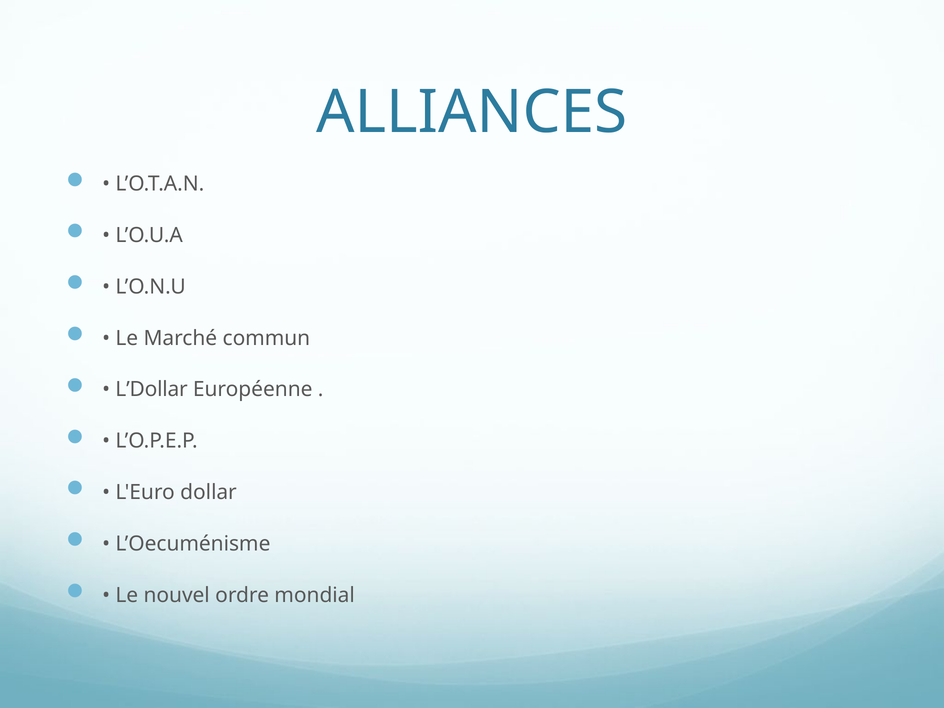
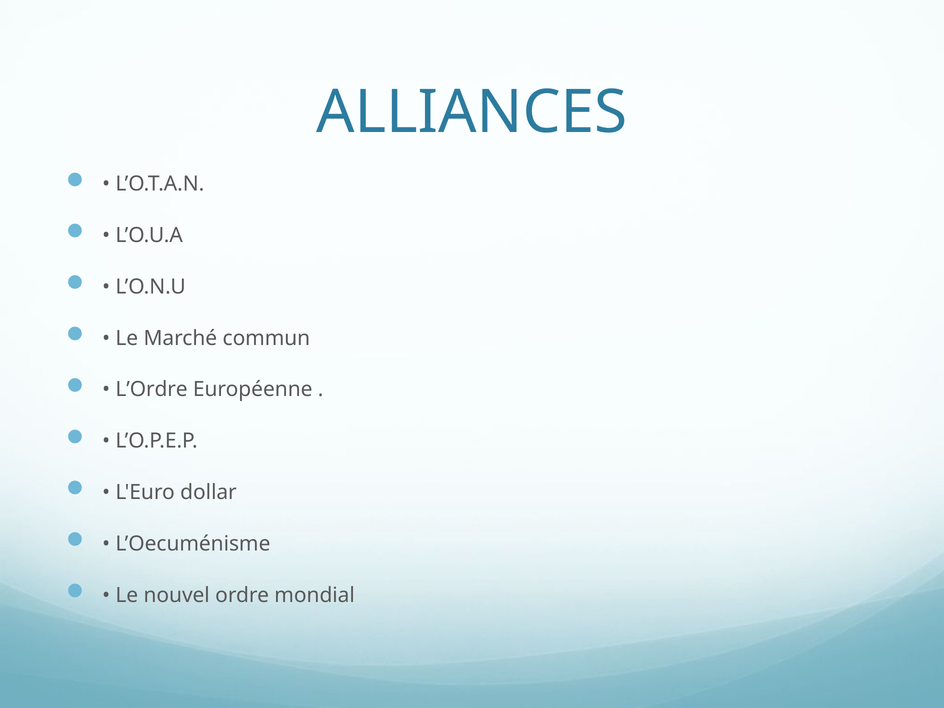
L’Dollar: L’Dollar -> L’Ordre
